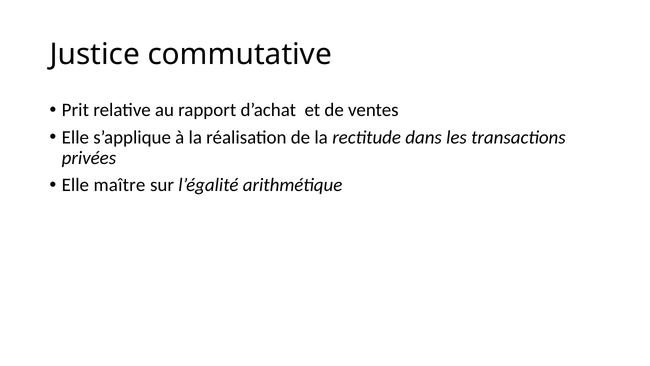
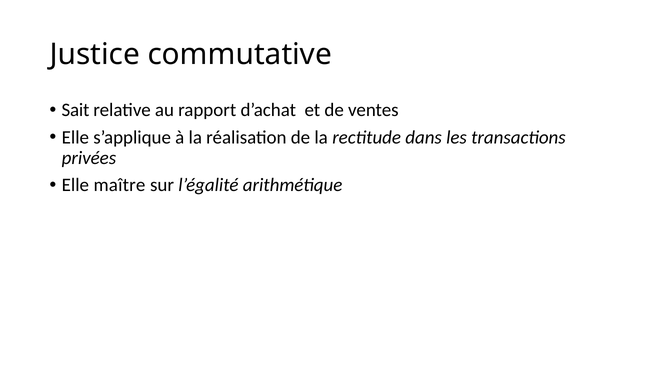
Prit: Prit -> Sait
